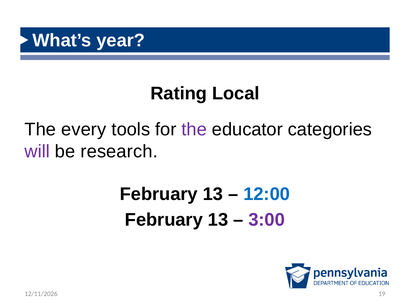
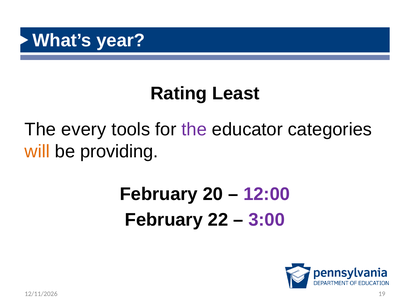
Local: Local -> Least
will colour: purple -> orange
research: research -> providing
13 at (213, 194): 13 -> 20
12:00 colour: blue -> purple
13 at (218, 219): 13 -> 22
